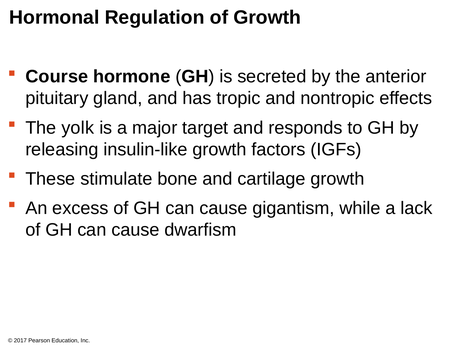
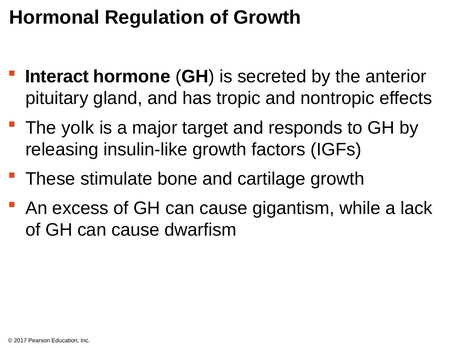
Course: Course -> Interact
